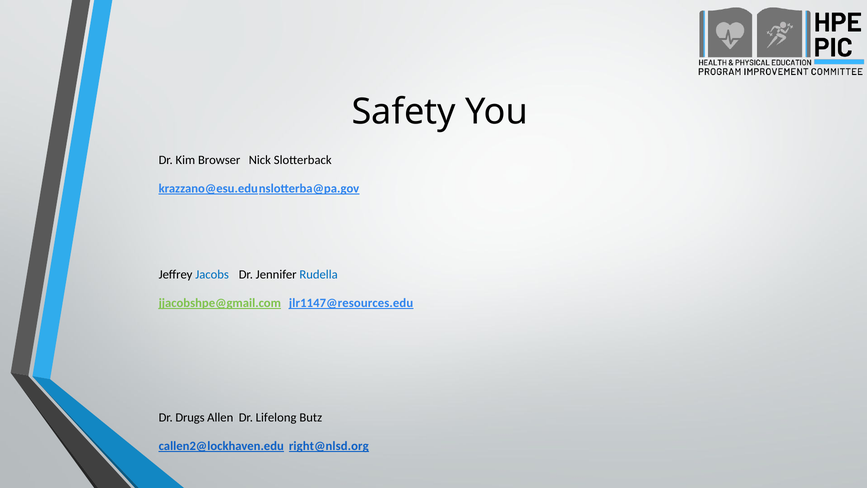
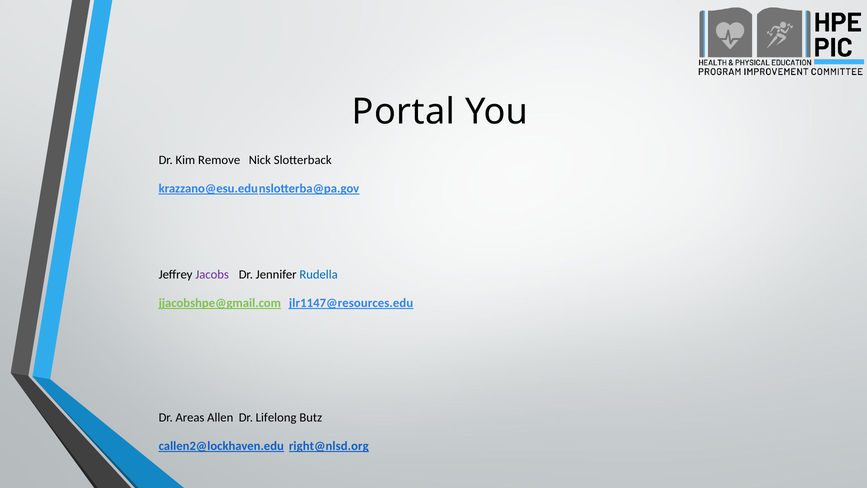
Safety: Safety -> Portal
Browser: Browser -> Remove
Jacobs colour: blue -> purple
Drugs: Drugs -> Areas
